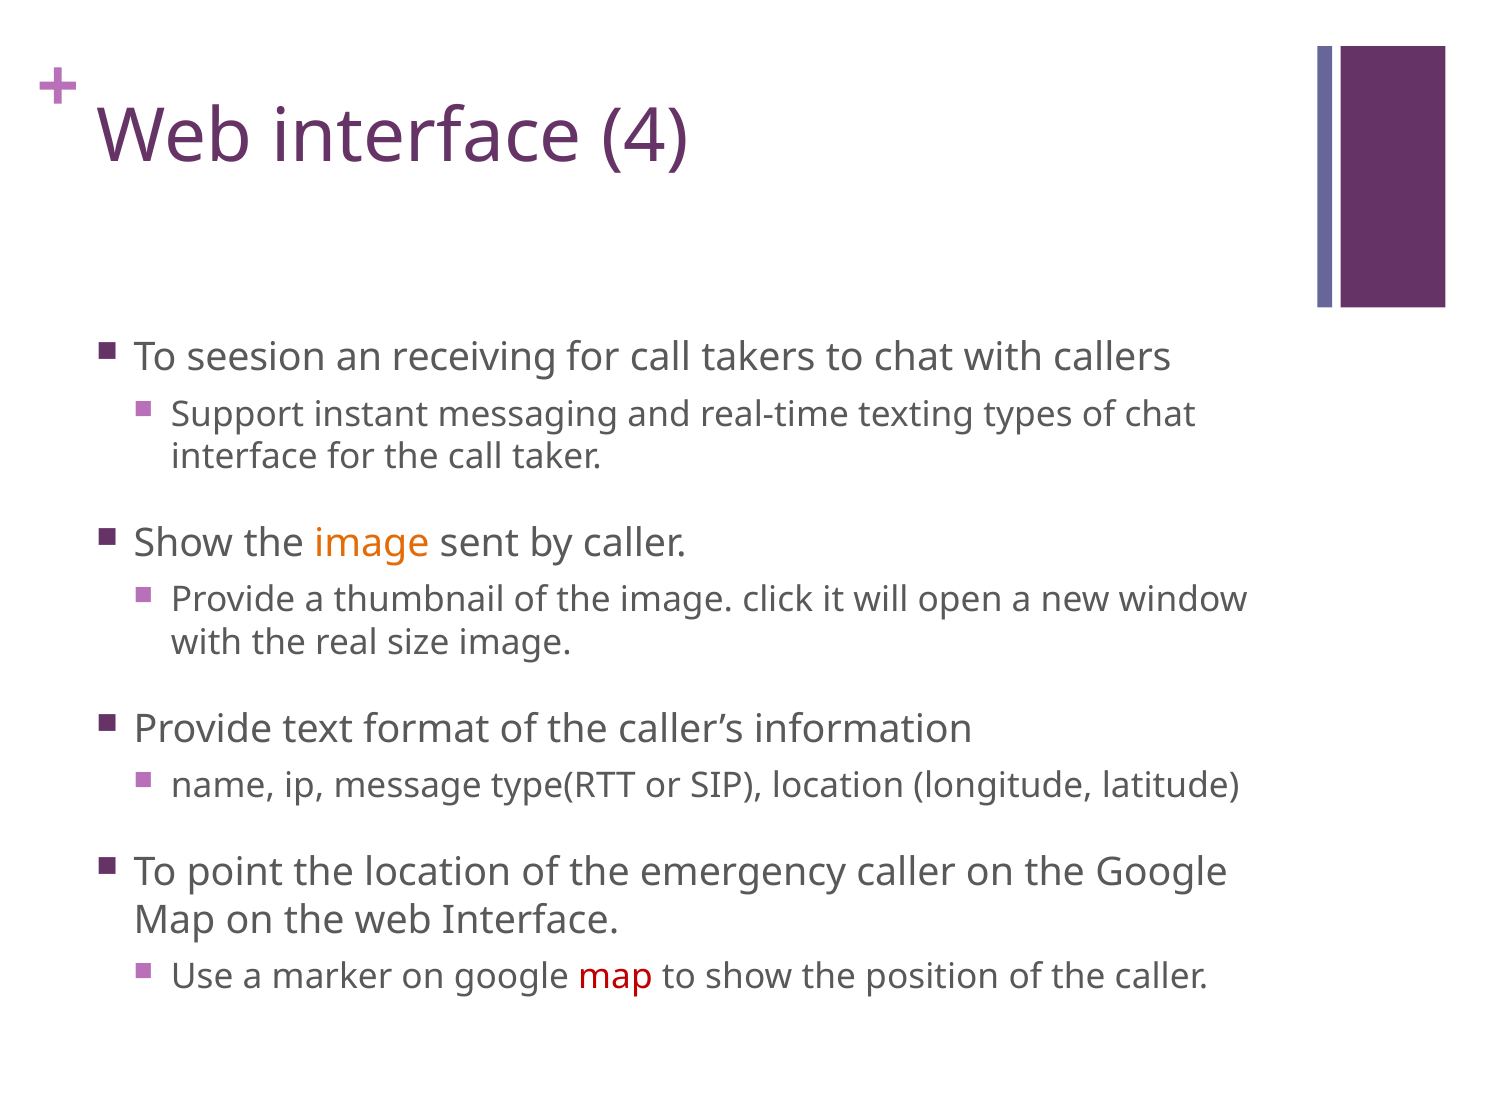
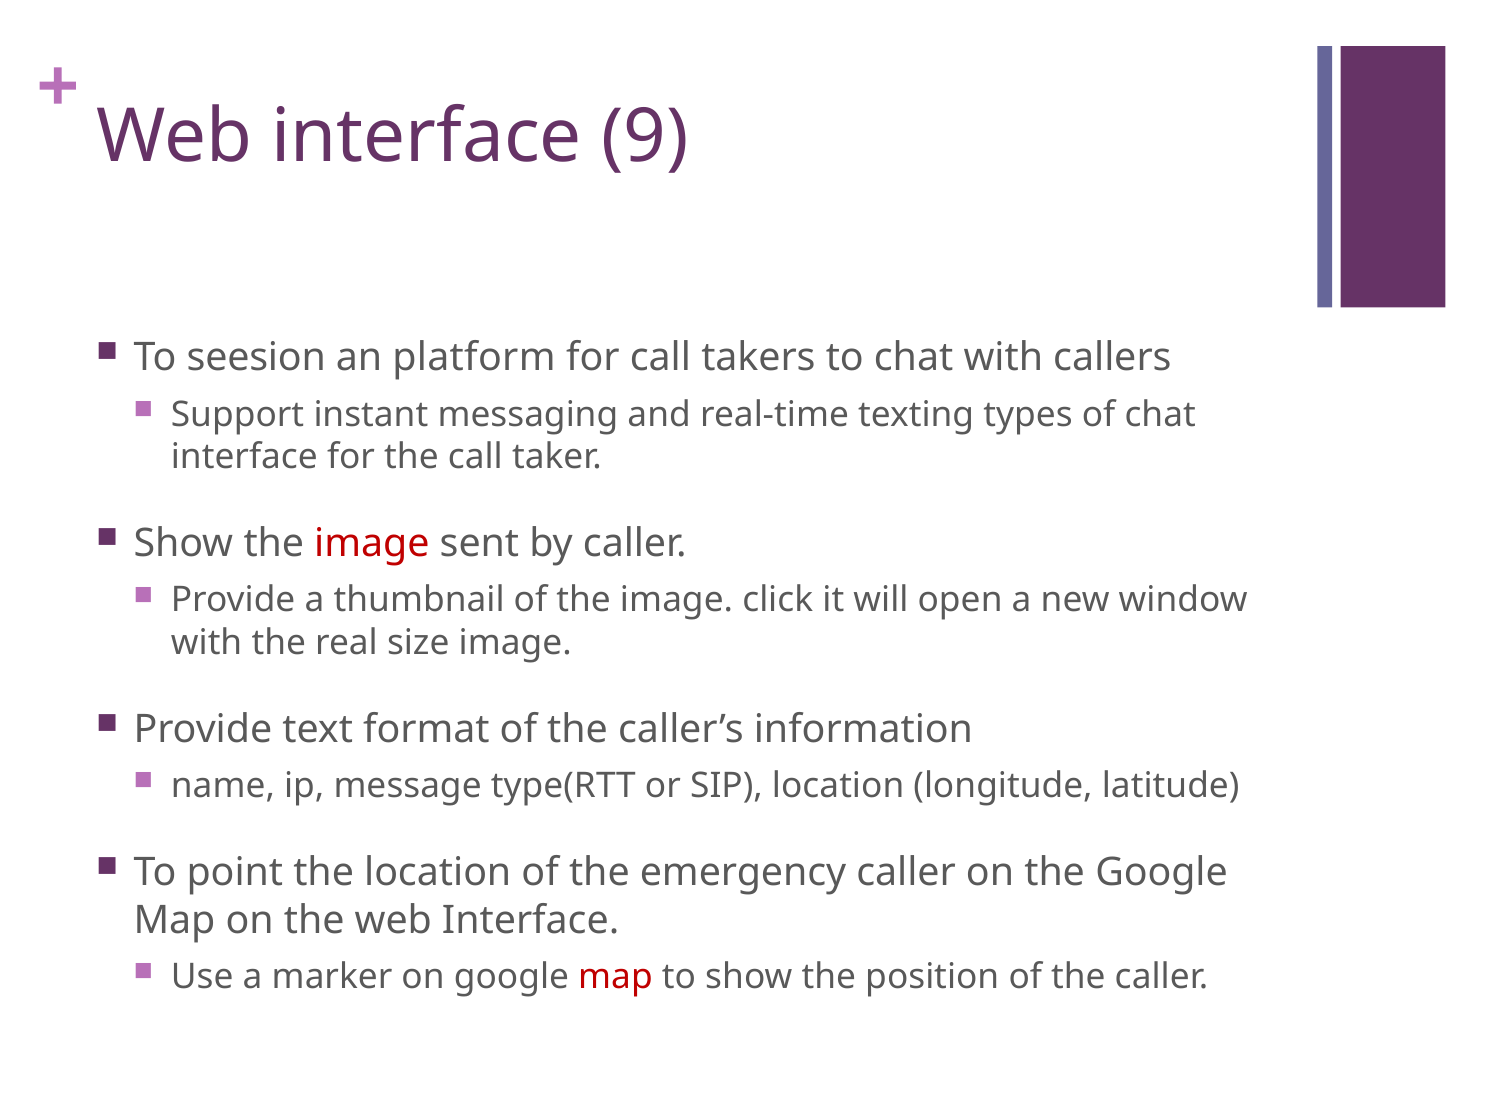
4: 4 -> 9
receiving: receiving -> platform
image at (372, 543) colour: orange -> red
